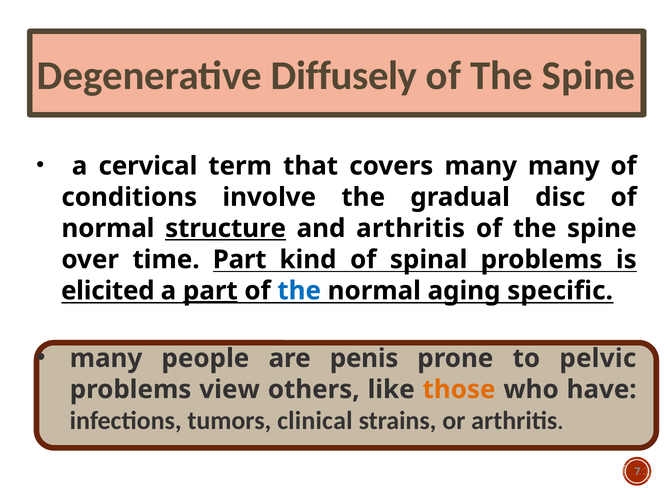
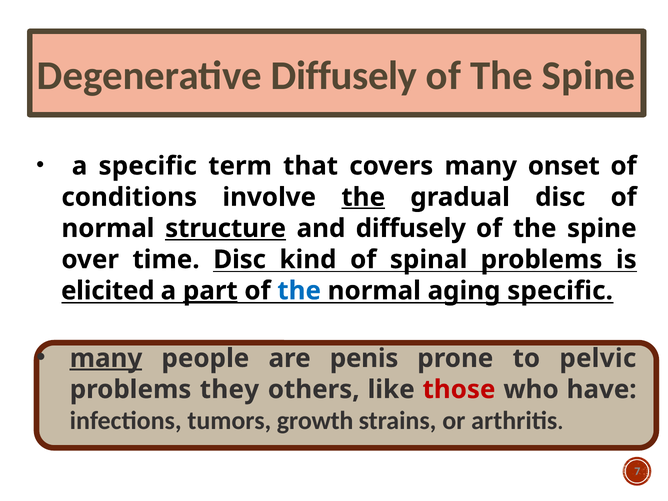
a cervical: cervical -> specific
many many: many -> onset
the at (363, 197) underline: none -> present
and arthritis: arthritis -> diffusely
time Part: Part -> Disc
many at (106, 358) underline: none -> present
view: view -> they
those colour: orange -> red
clinical: clinical -> growth
